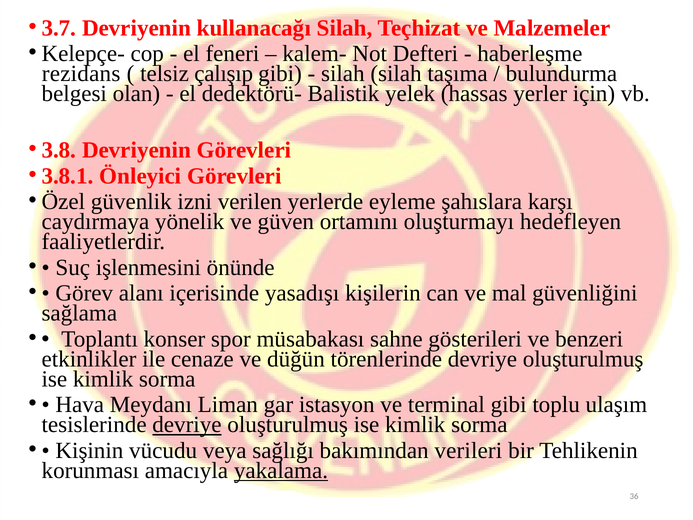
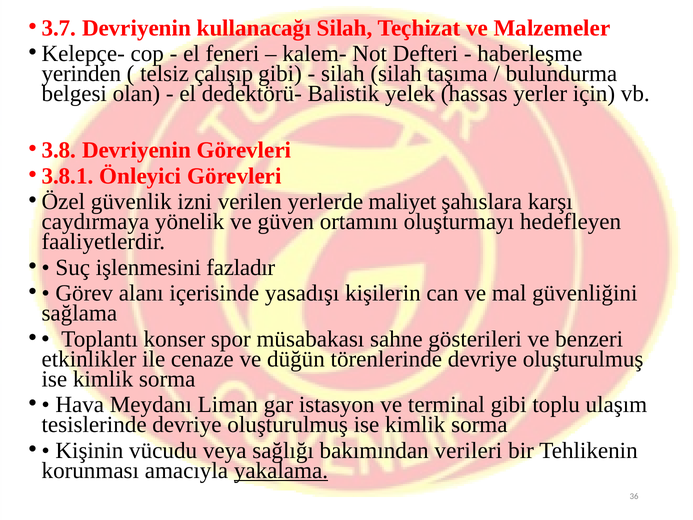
rezidans: rezidans -> yerinden
eyleme: eyleme -> maliyet
önünde: önünde -> fazladır
devriye at (187, 425) underline: present -> none
